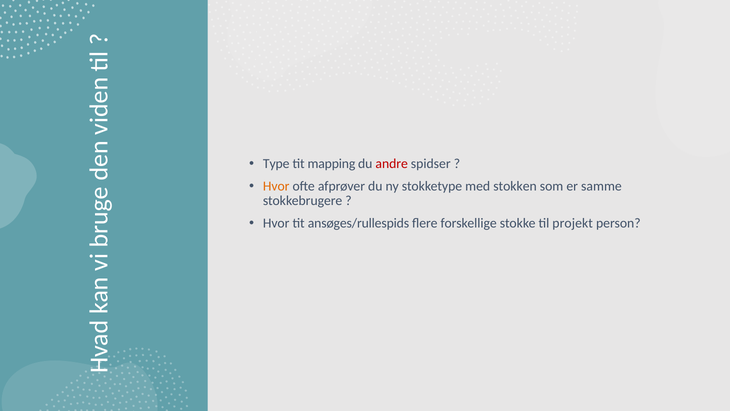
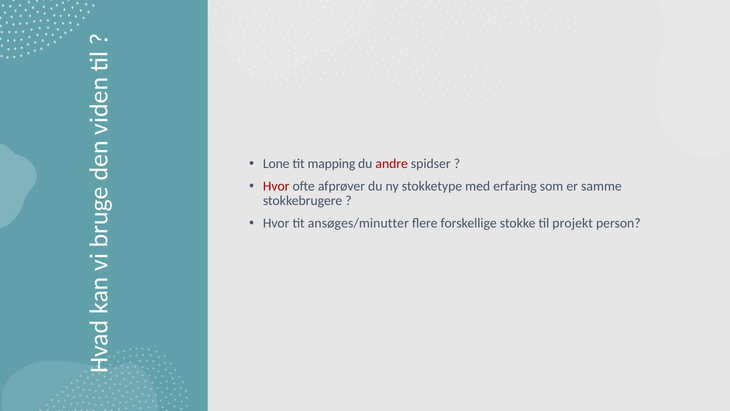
Type: Type -> Lone
Hvor at (276, 186) colour: orange -> red
stokken: stokken -> erfaring
ansøges/rullespids: ansøges/rullespids -> ansøges/minutter
